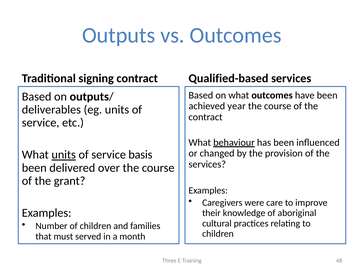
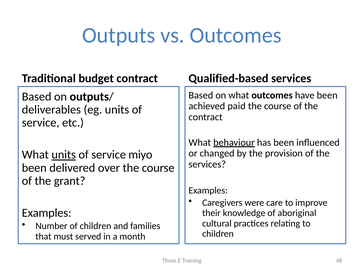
signing: signing -> budget
year: year -> paid
basis: basis -> miyo
